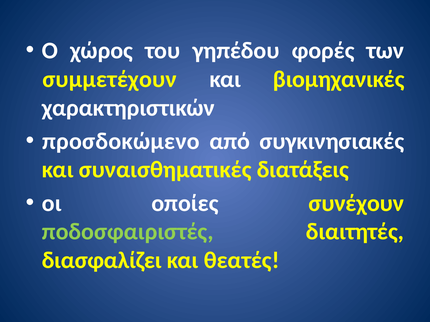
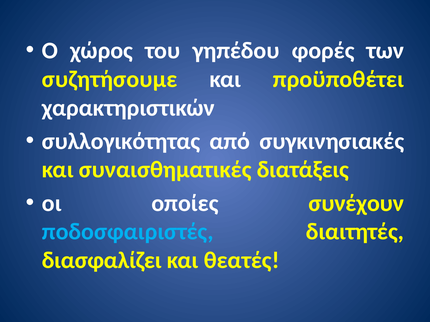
συμμετέχουν: συμμετέχουν -> συζητήσουμε
βιομηχανικές: βιομηχανικές -> προϋποθέτει
προσδοκώμενο: προσδοκώμενο -> συλλογικότητας
ποδοσφαιριστές colour: light green -> light blue
